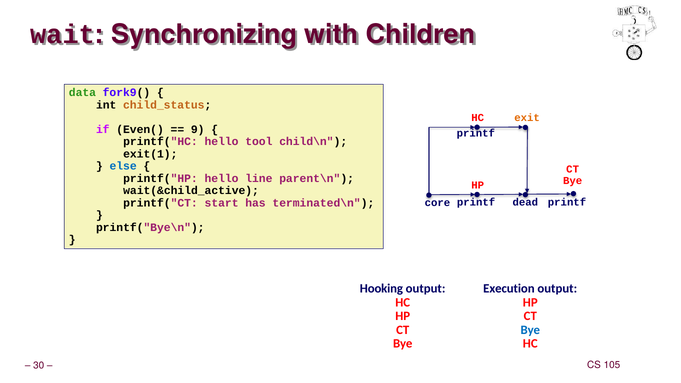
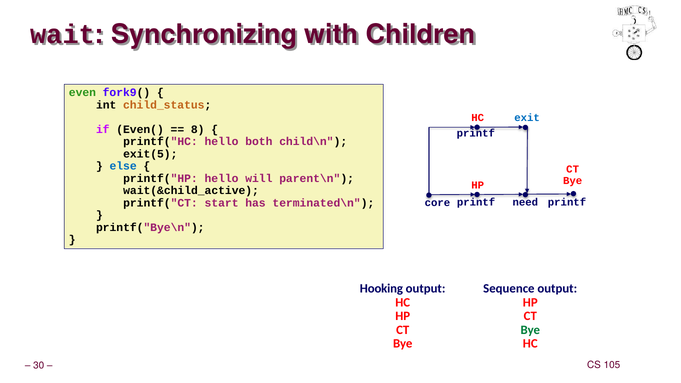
data: data -> even
exit colour: orange -> blue
9: 9 -> 8
tool: tool -> both
exit(1: exit(1 -> exit(5
line: line -> will
dead: dead -> need
Execution: Execution -> Sequence
Bye at (530, 330) colour: blue -> green
